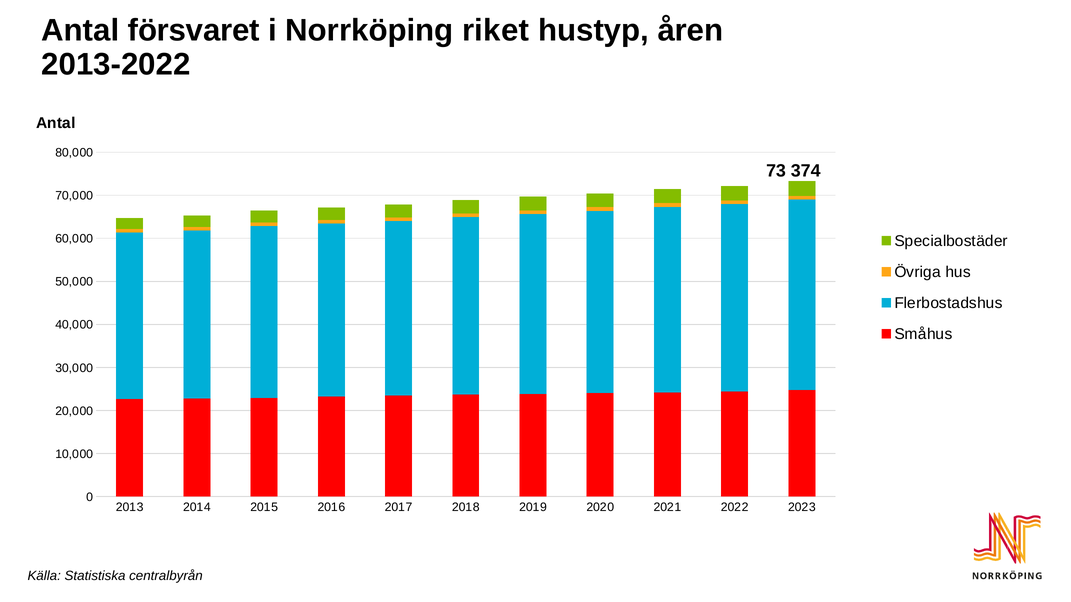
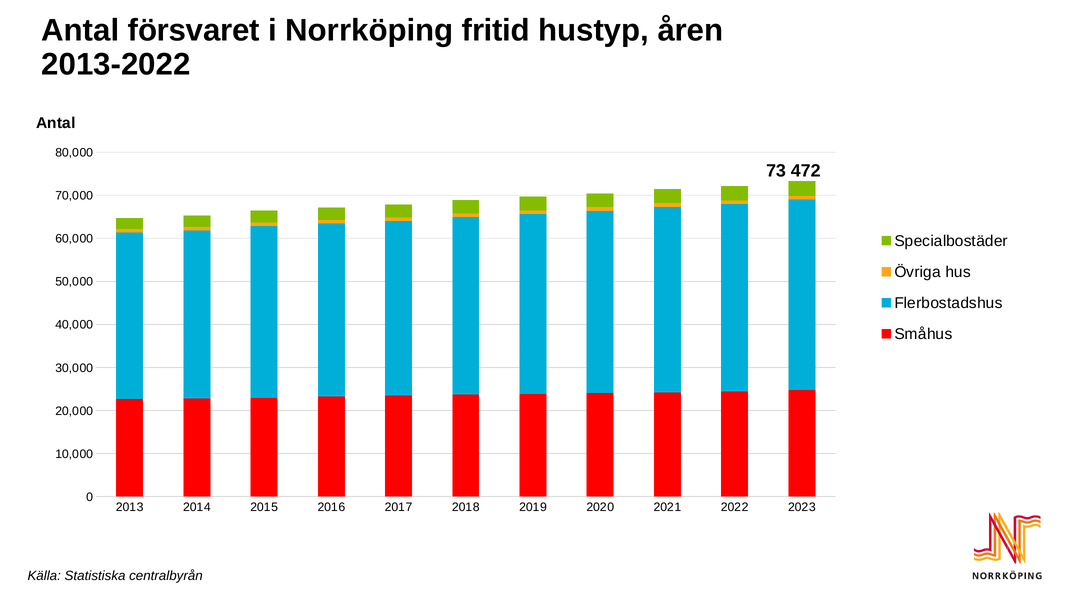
riket: riket -> fritid
374: 374 -> 472
